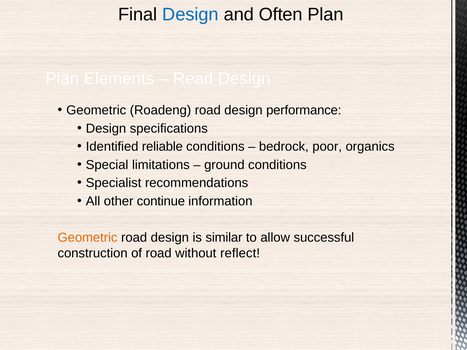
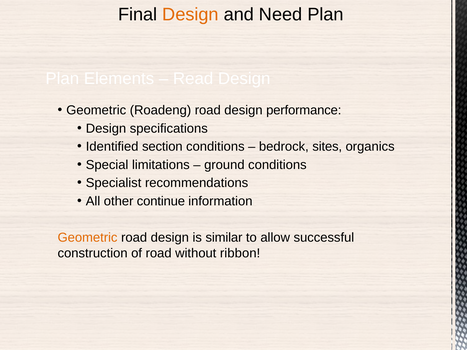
Design at (191, 14) colour: blue -> orange
Often: Often -> Need
reliable: reliable -> section
poor: poor -> sites
reflect: reflect -> ribbon
